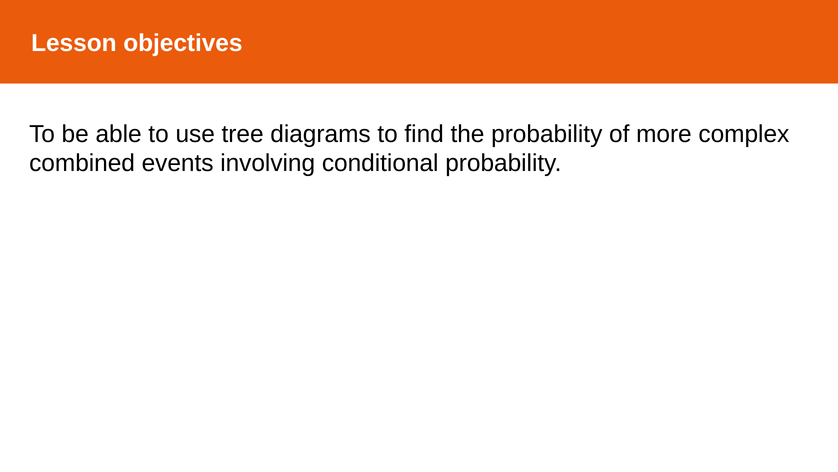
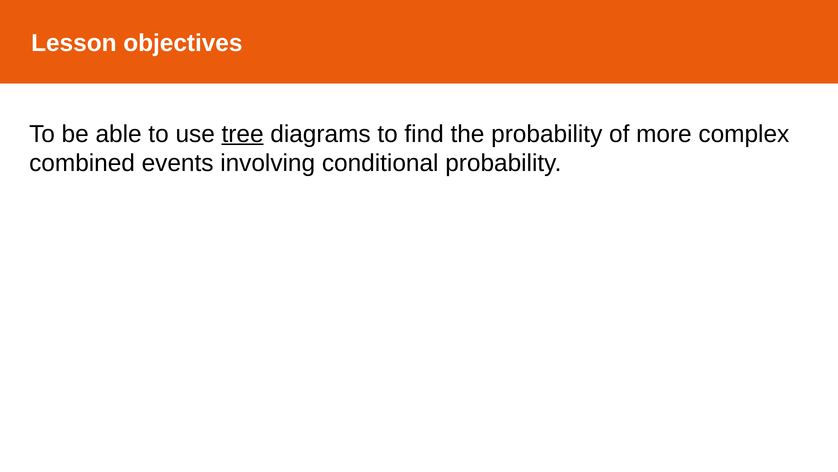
tree underline: none -> present
